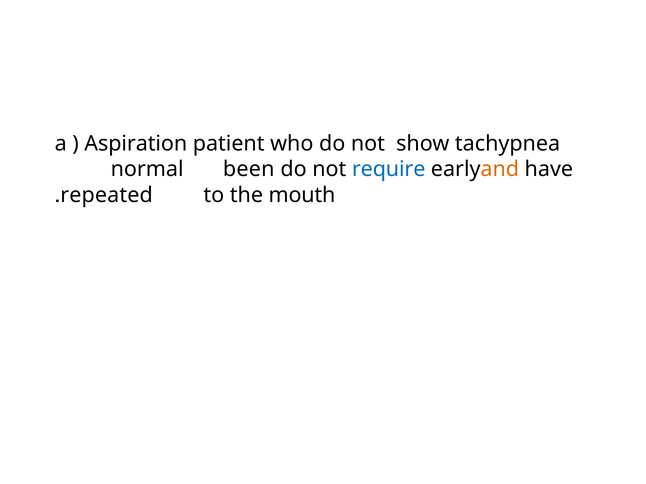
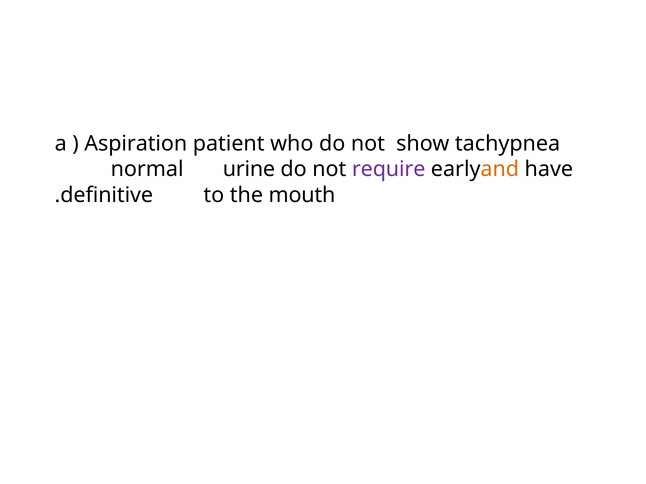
been: been -> urine
require colour: blue -> purple
repeated: repeated -> definitive
